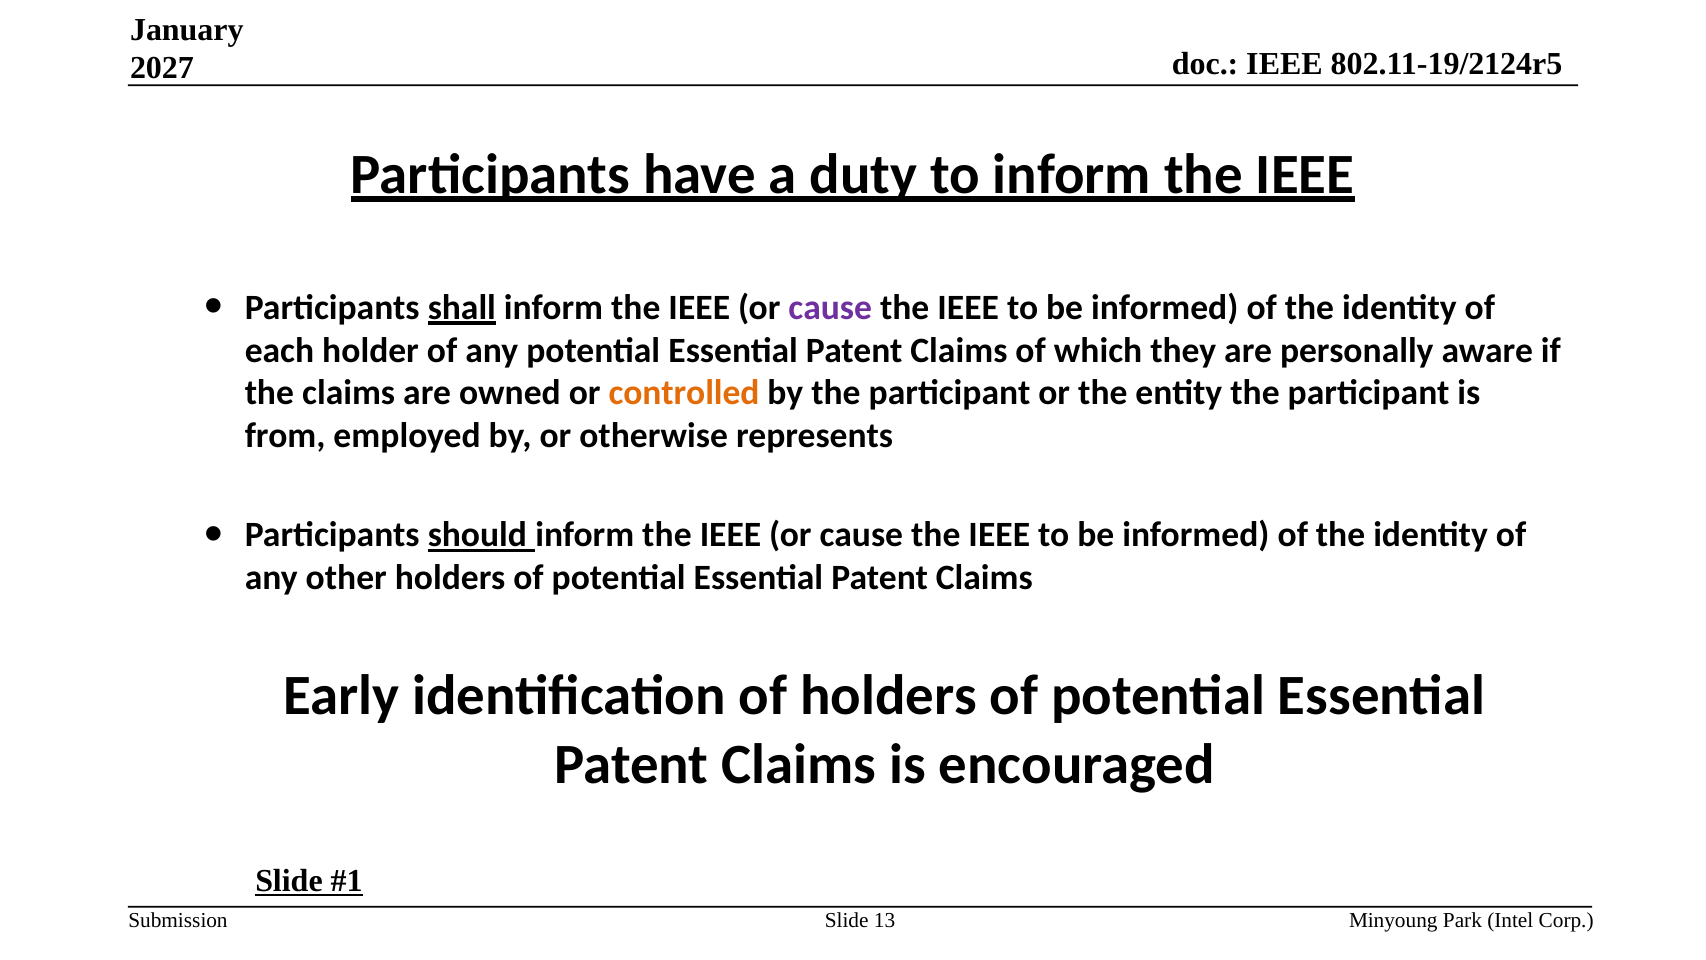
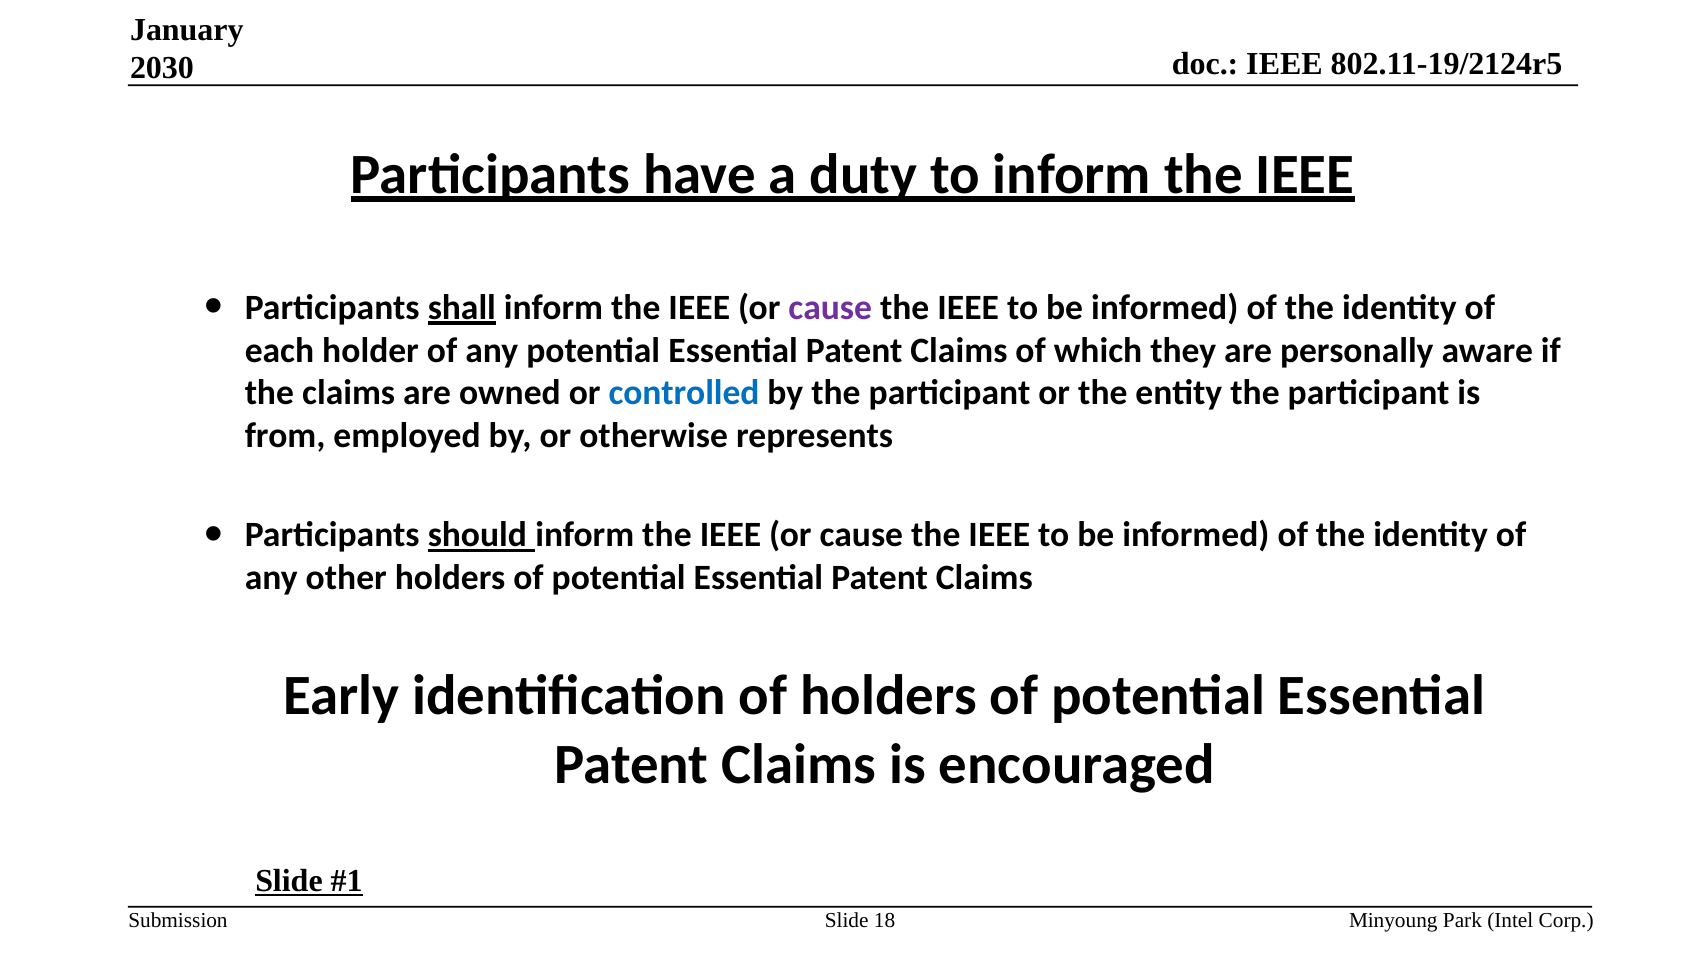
2027: 2027 -> 2030
controlled colour: orange -> blue
13: 13 -> 18
